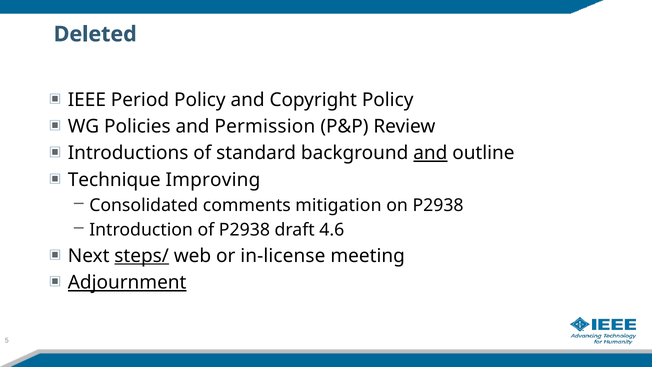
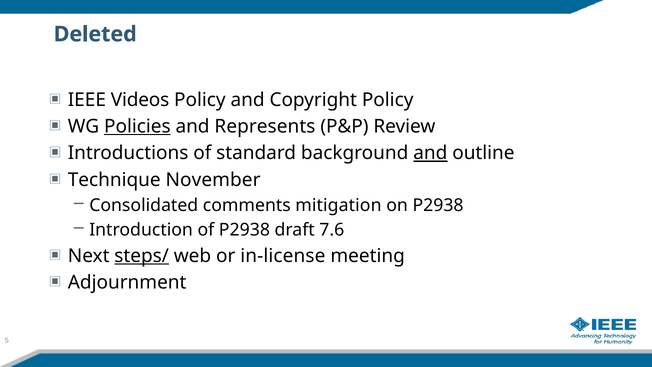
Period: Period -> Videos
Policies underline: none -> present
Permission: Permission -> Represents
Improving: Improving -> November
4.6: 4.6 -> 7.6
Adjournment underline: present -> none
